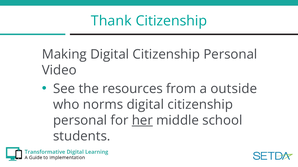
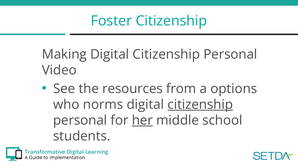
Thank: Thank -> Foster
outside: outside -> options
citizenship at (200, 105) underline: none -> present
